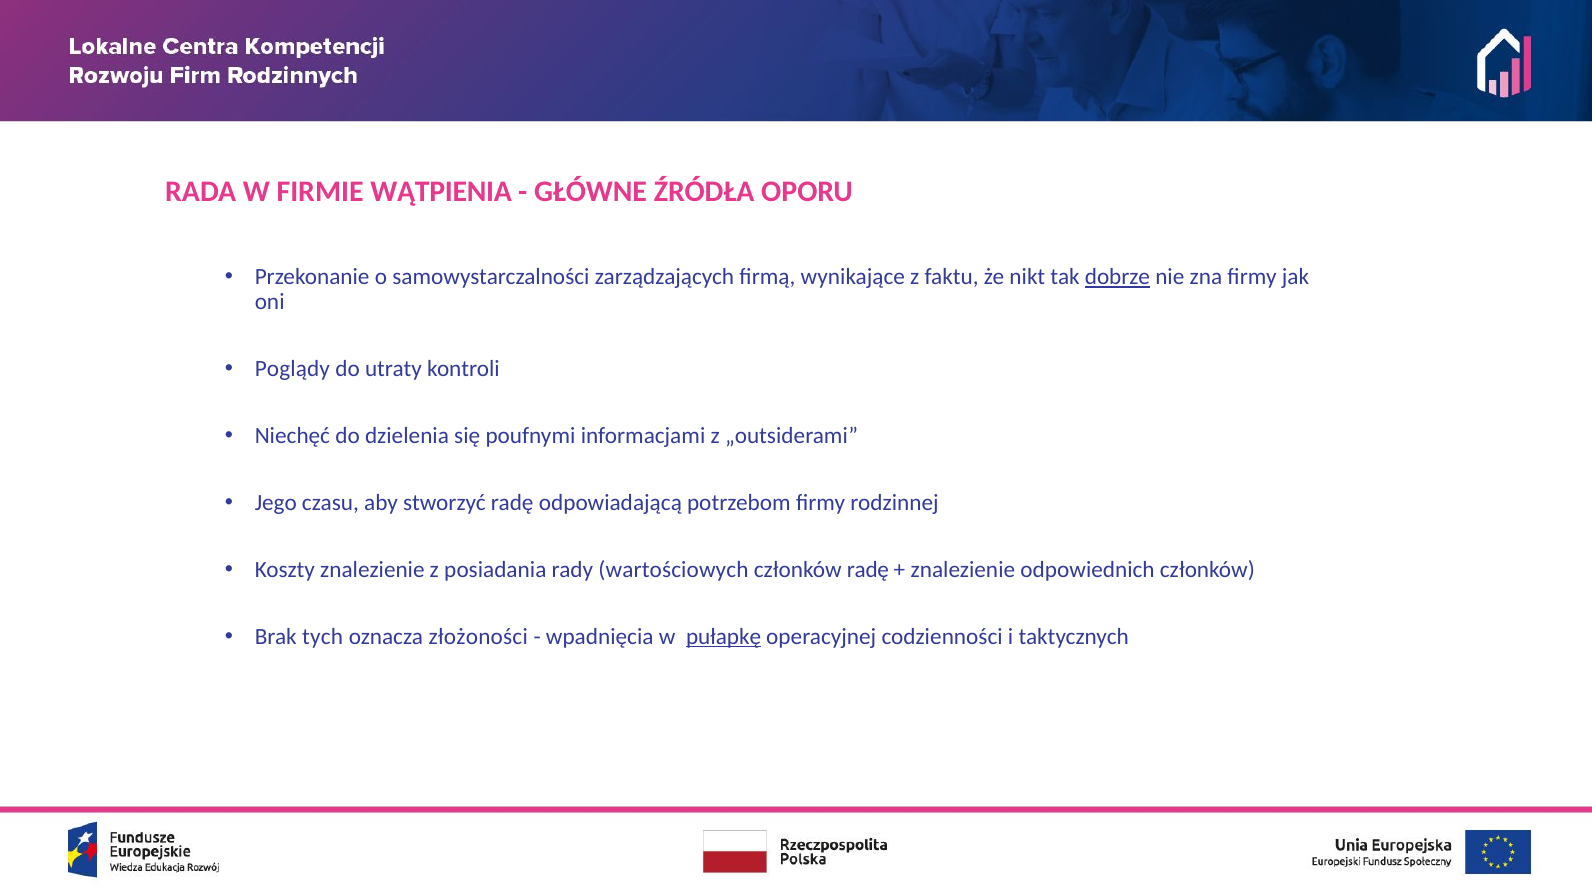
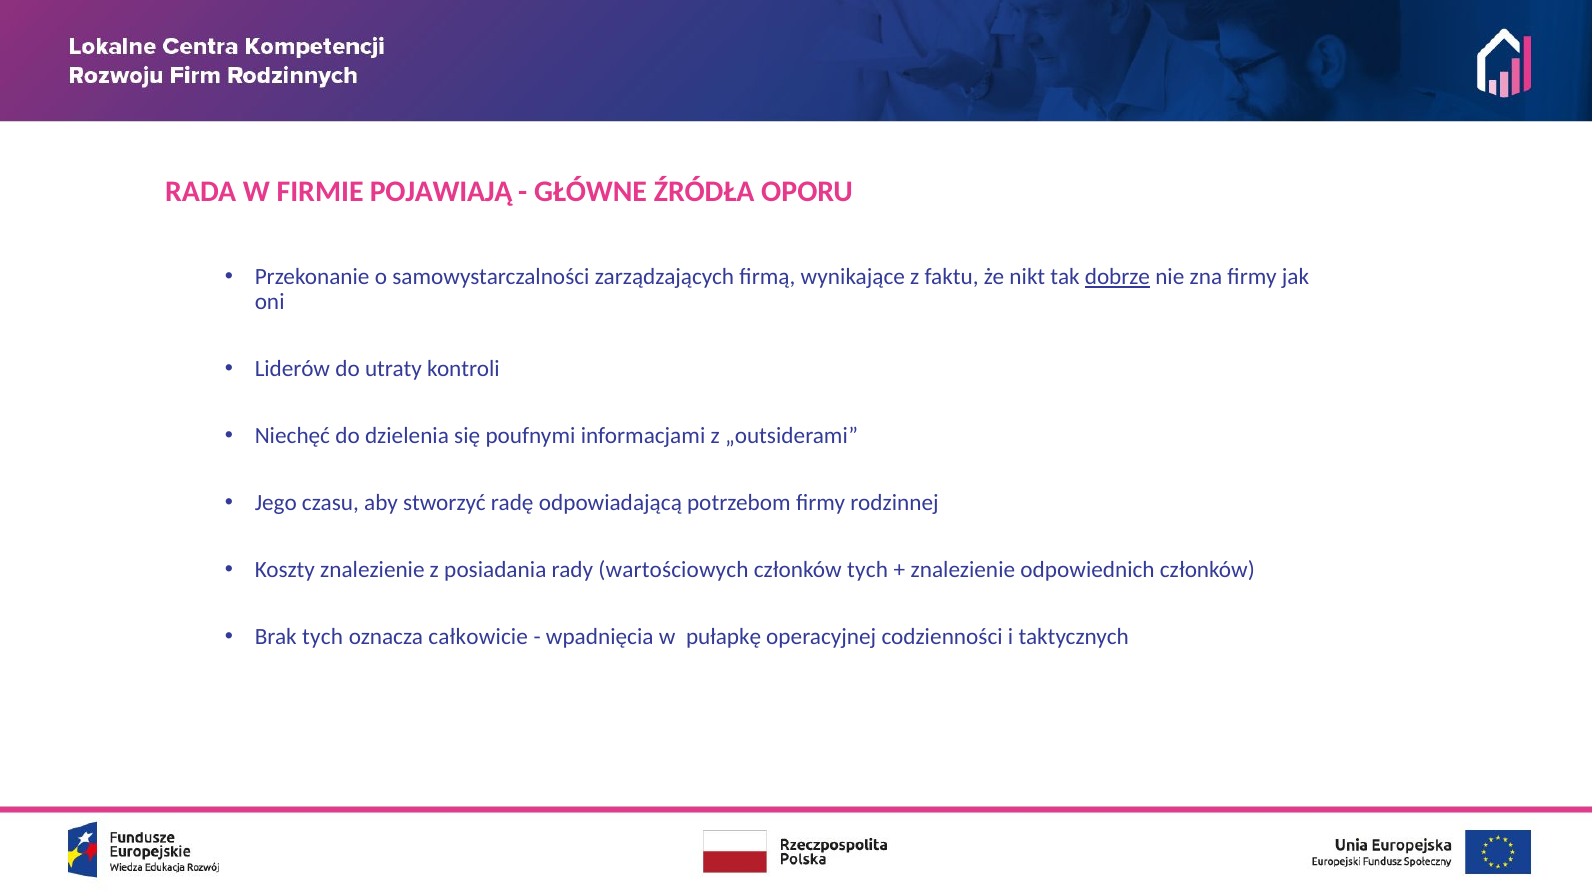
WĄTPIENIA: WĄTPIENIA -> POJAWIAJĄ
Poglądy: Poglądy -> Liderów
członków radę: radę -> tych
złożoności: złożoności -> całkowicie
pułapkę underline: present -> none
